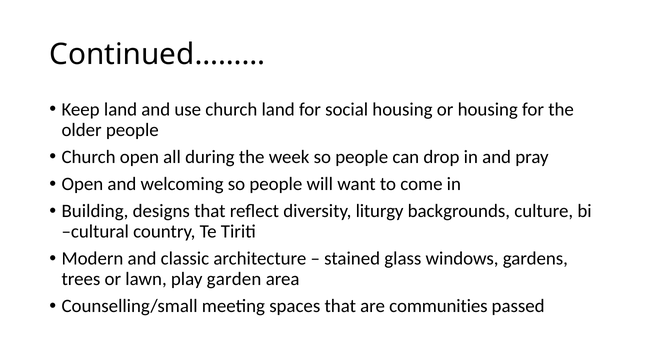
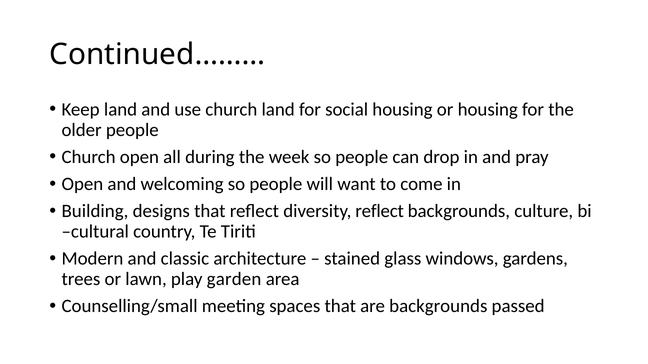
diversity liturgy: liturgy -> reflect
are communities: communities -> backgrounds
